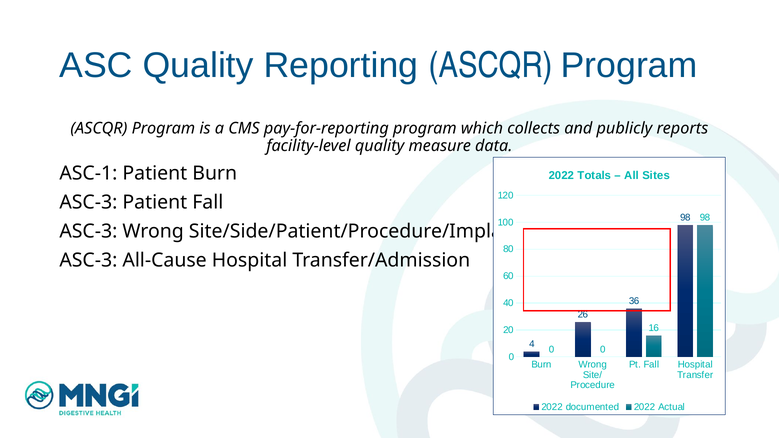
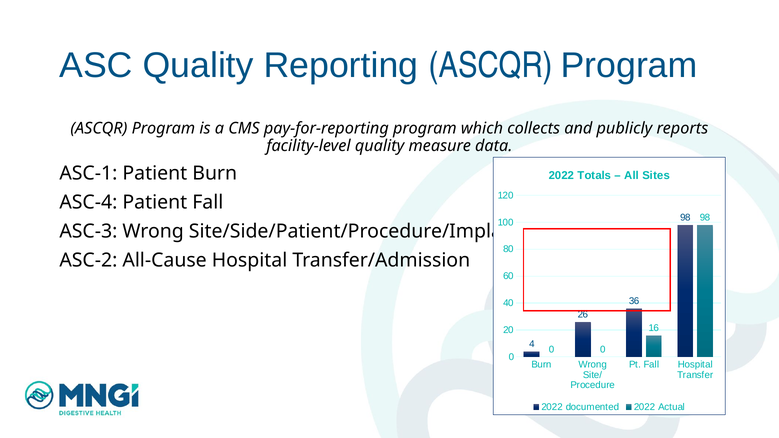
ASC-3 at (88, 202): ASC-3 -> ASC-4
ASC-3 at (88, 261): ASC-3 -> ASC-2
